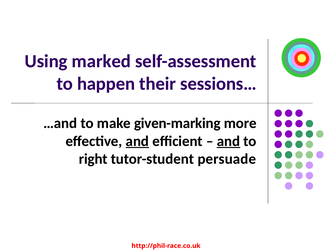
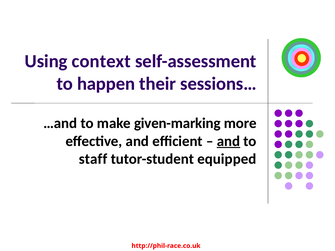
marked: marked -> context
and at (137, 141) underline: present -> none
right: right -> staff
persuade: persuade -> equipped
